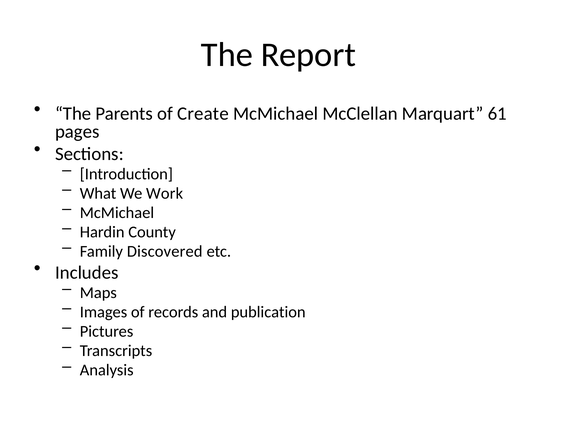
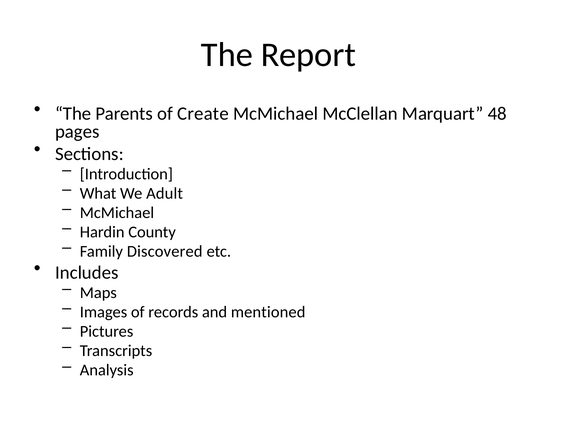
61: 61 -> 48
Work: Work -> Adult
publication: publication -> mentioned
